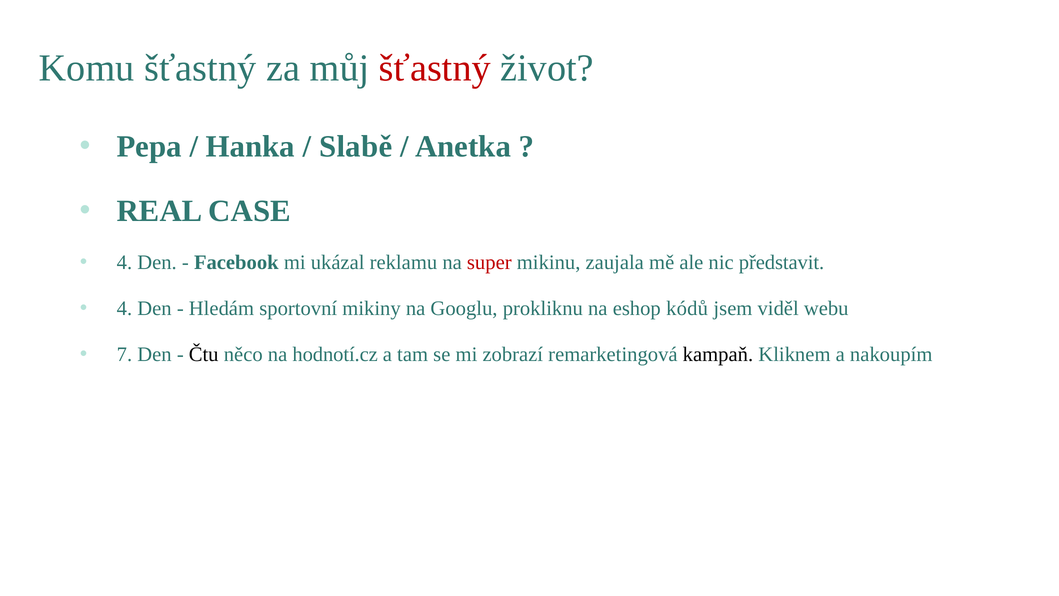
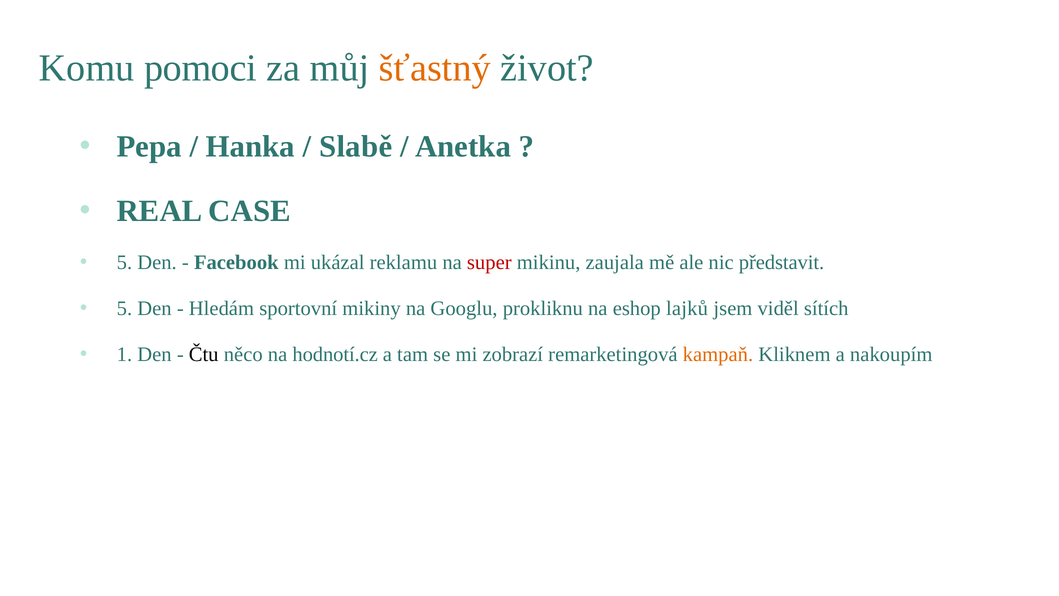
Komu šťastný: šťastný -> pomoci
šťastný at (435, 68) colour: red -> orange
4 at (124, 262): 4 -> 5
4 at (124, 308): 4 -> 5
kódů: kódů -> lajků
webu: webu -> sítích
7: 7 -> 1
kampaň colour: black -> orange
